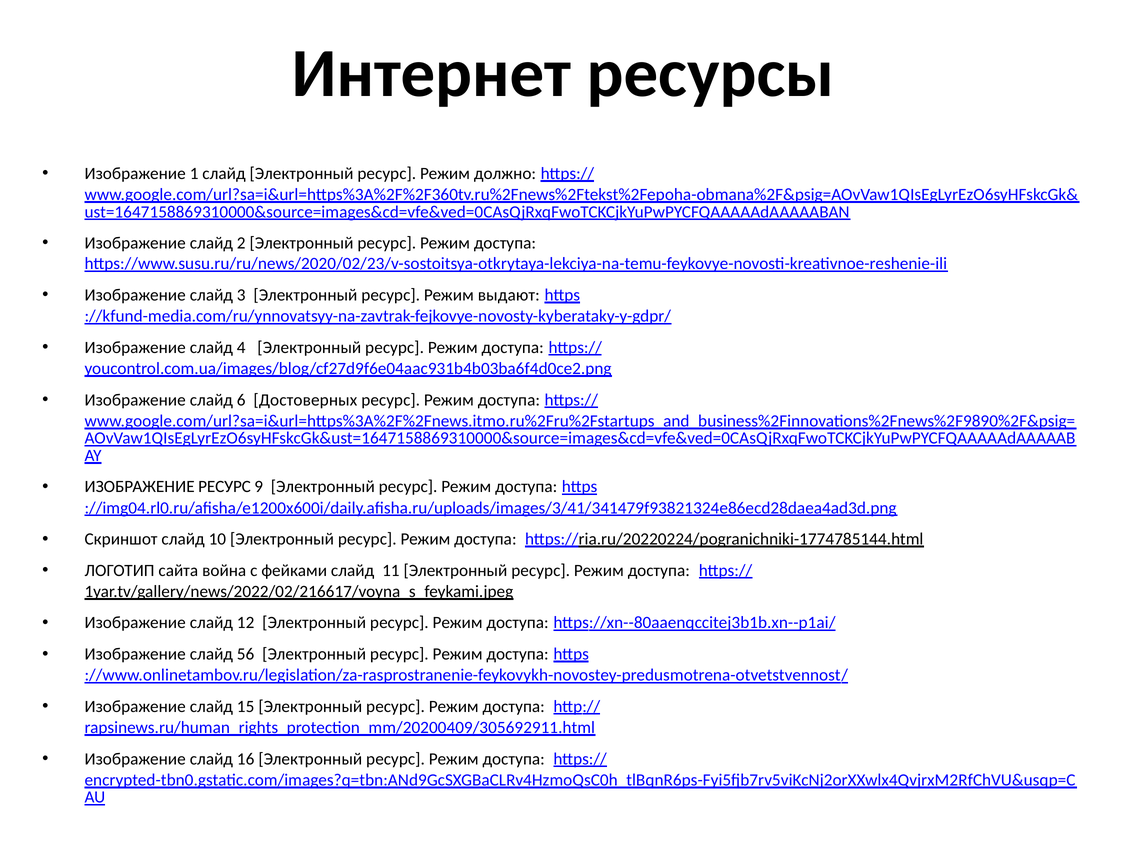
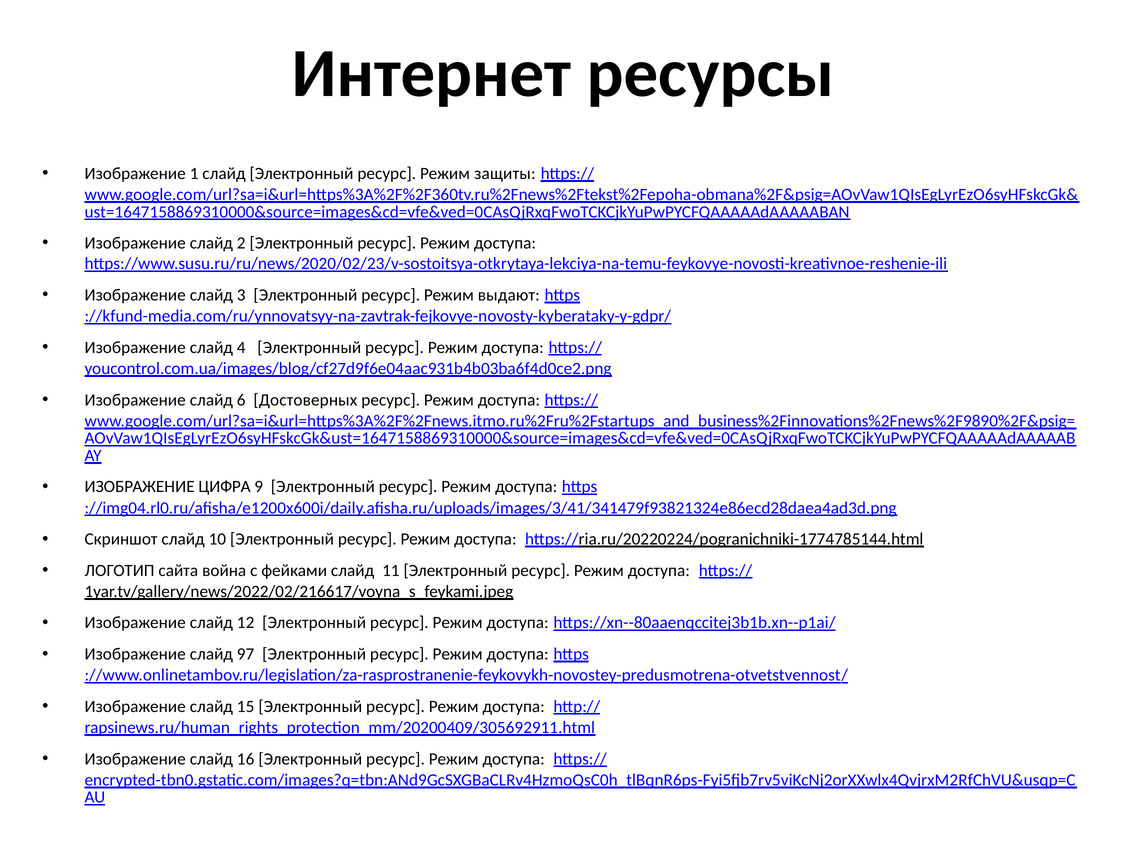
должно: должно -> защиты
ИЗОБРАЖЕНИЕ РЕСУРС: РЕСУРС -> ЦИФРА
56: 56 -> 97
